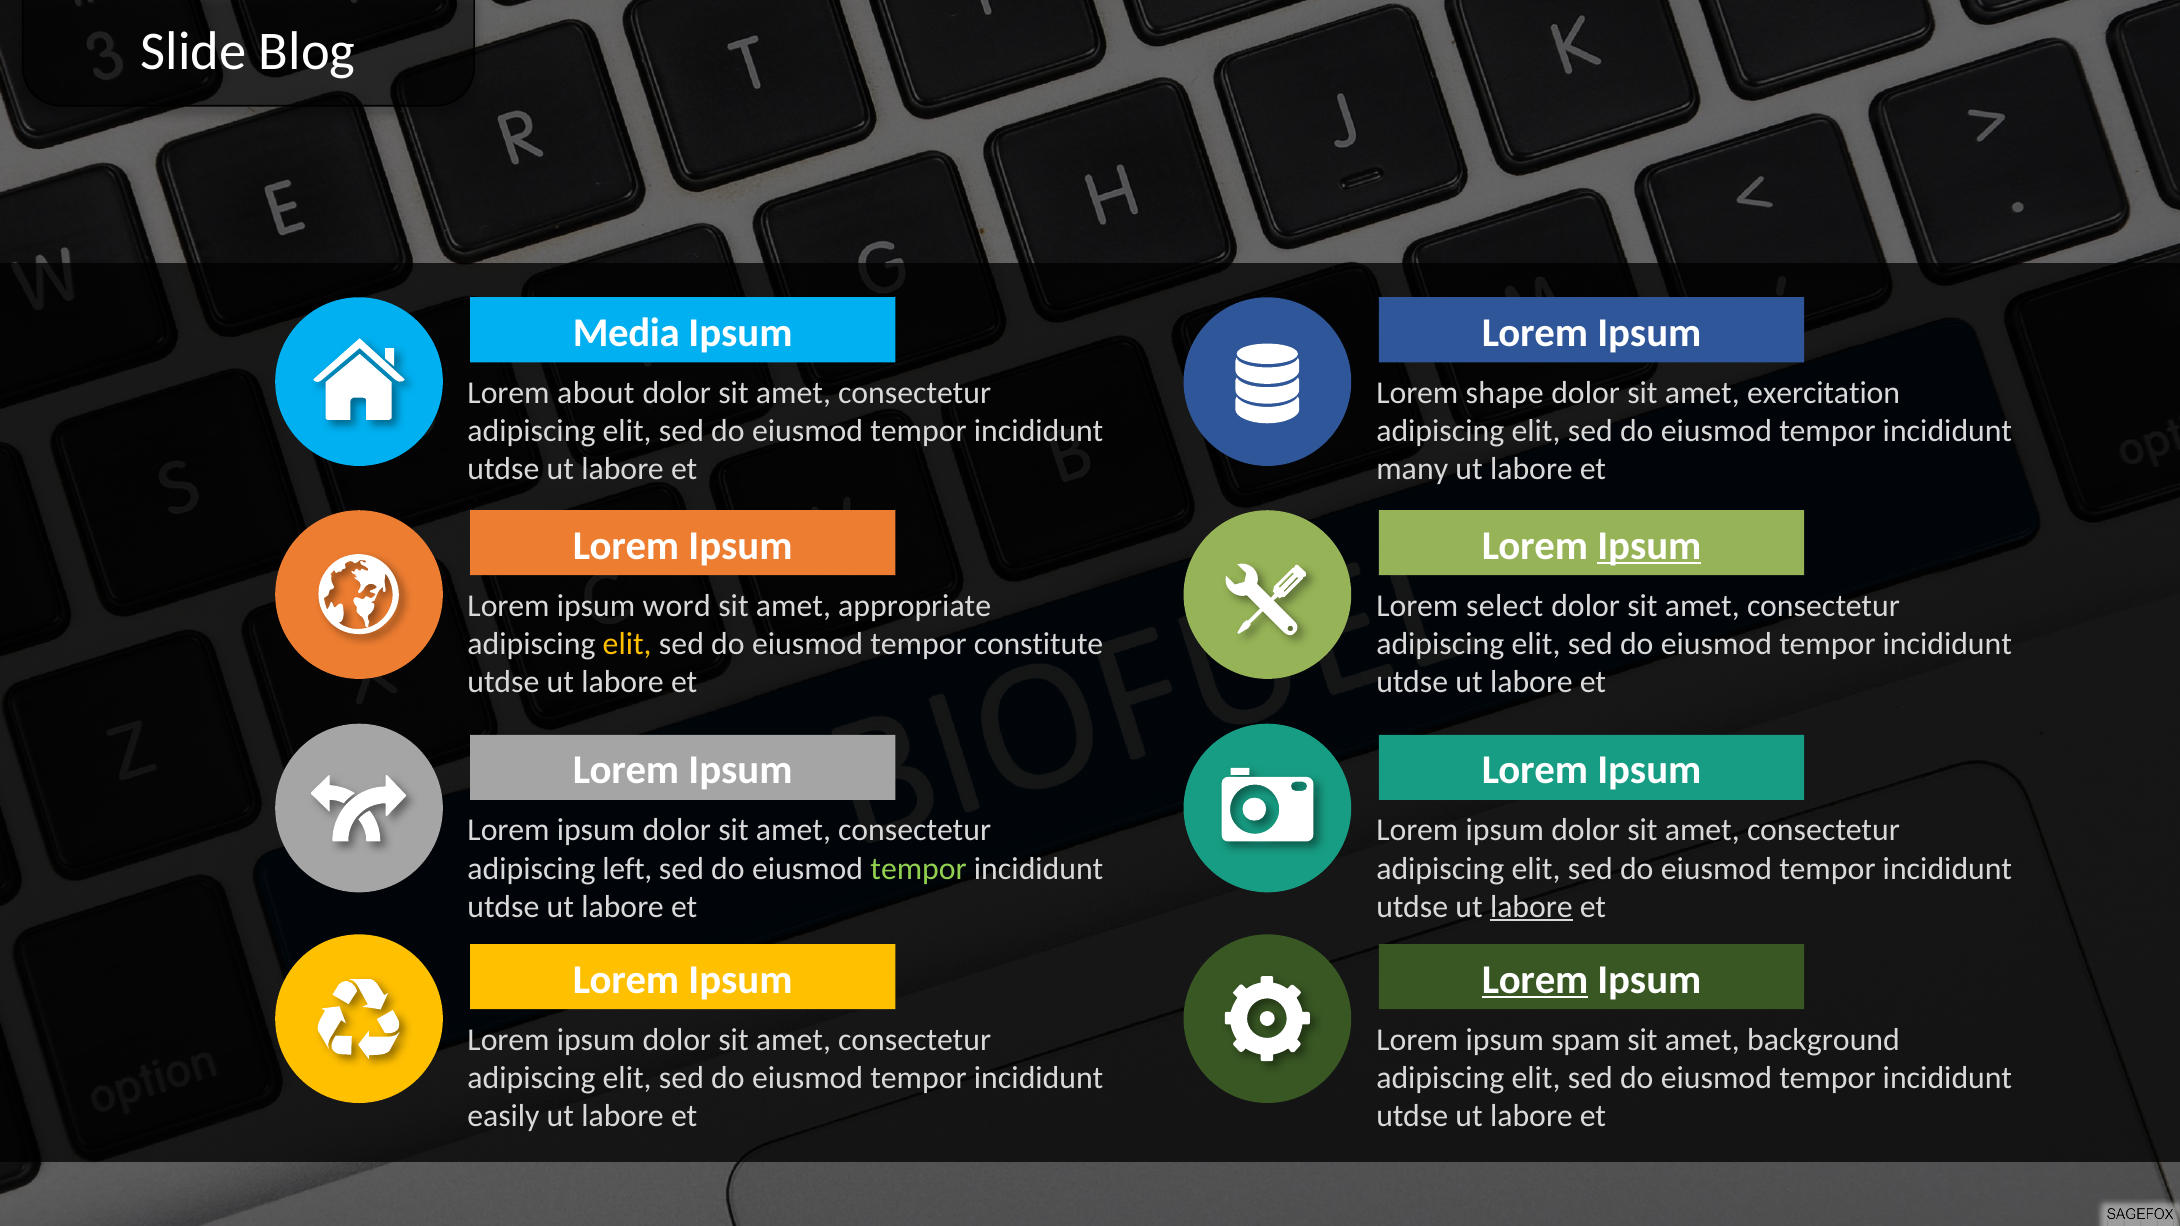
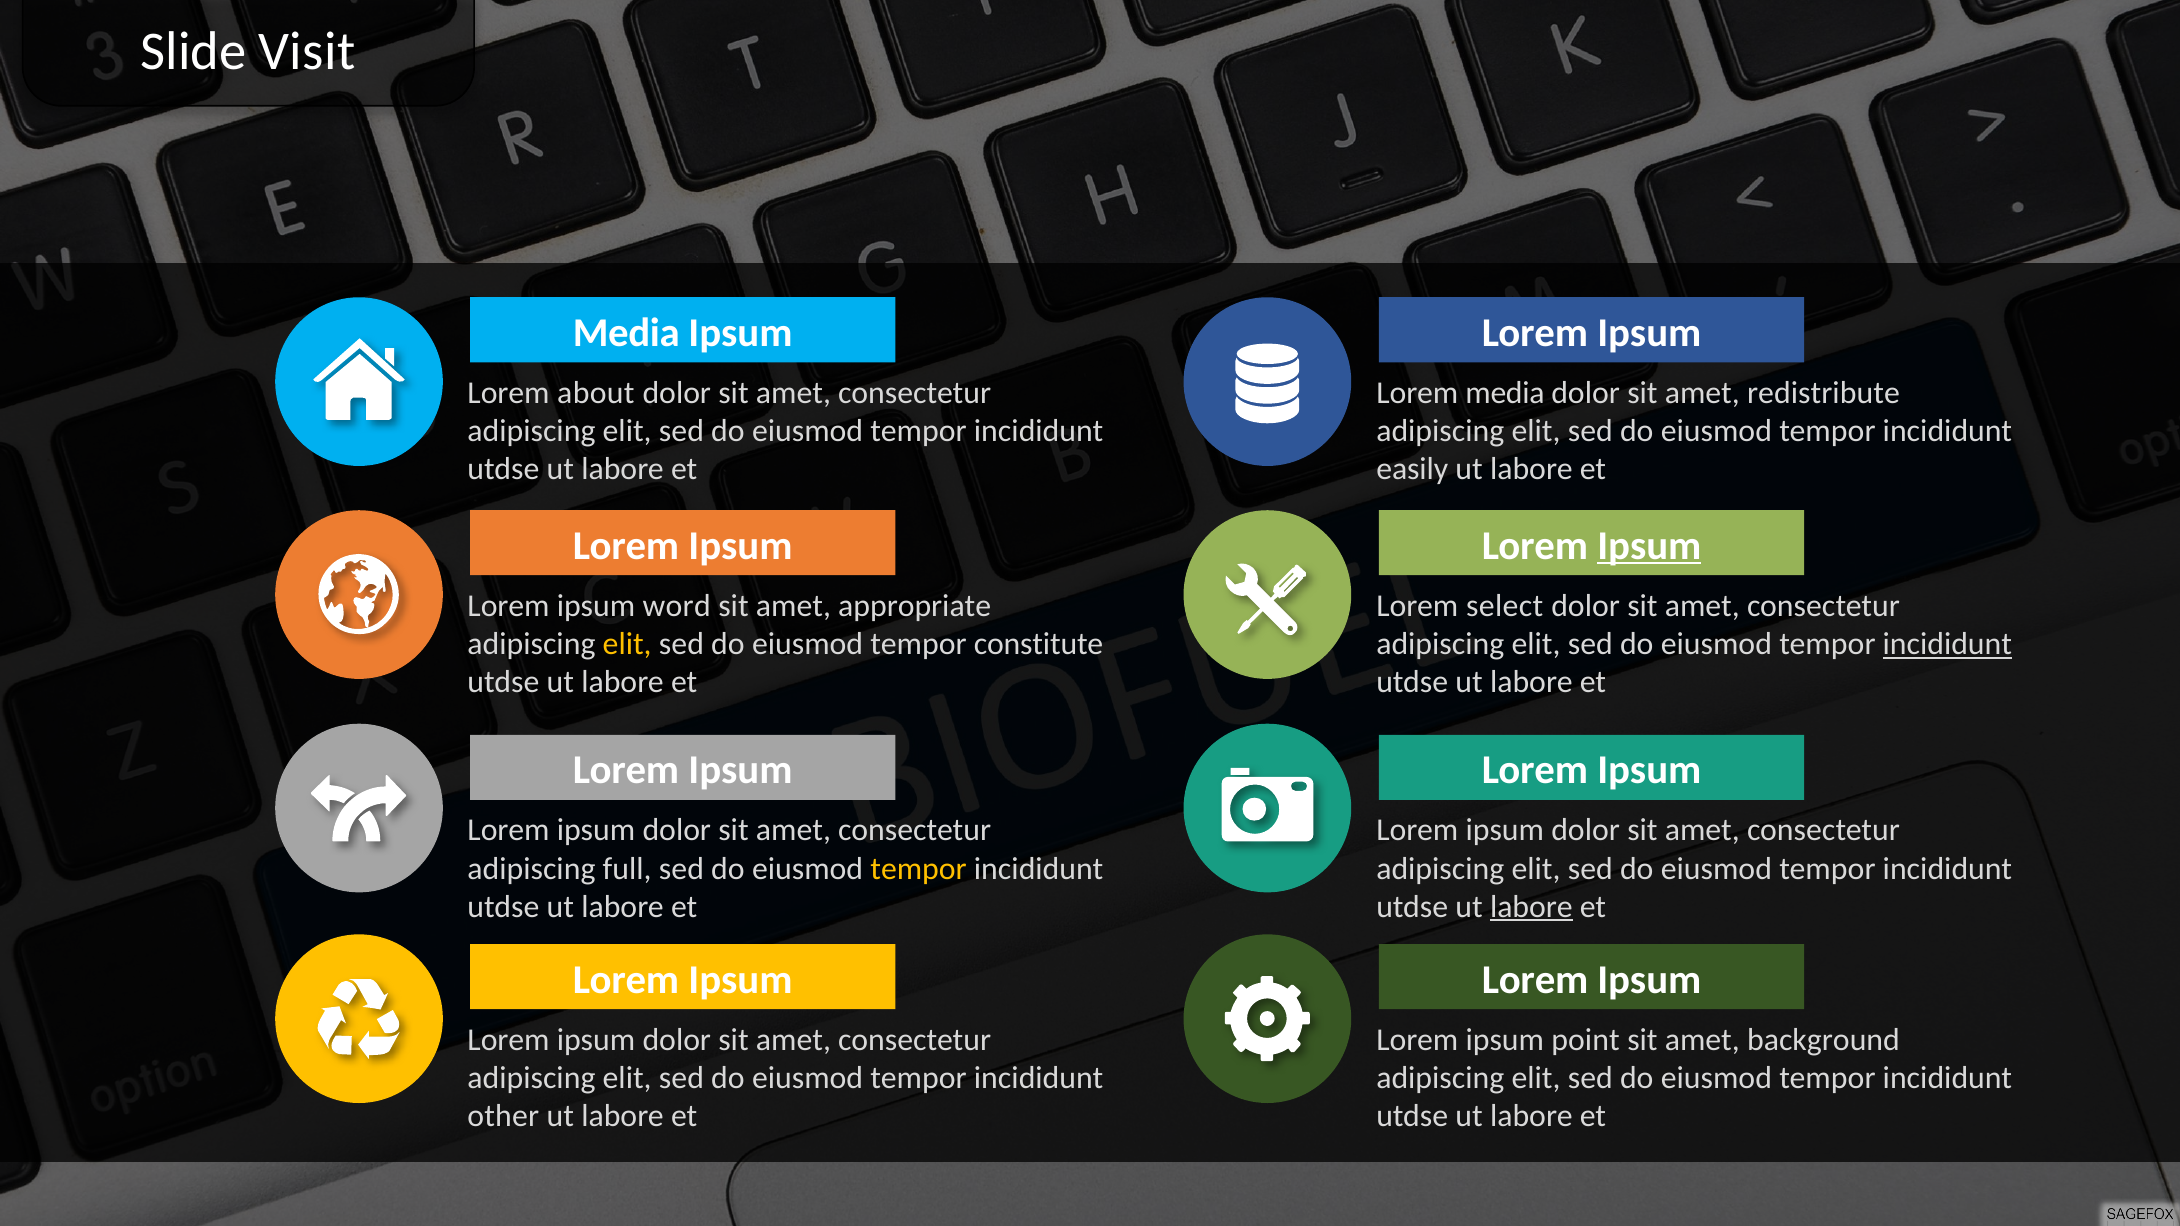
Blog: Blog -> Visit
Lorem shape: shape -> media
exercitation: exercitation -> redistribute
many: many -> easily
incididunt at (1947, 644) underline: none -> present
left: left -> full
tempor at (919, 869) colour: light green -> yellow
Lorem at (1535, 980) underline: present -> none
spam: spam -> point
easily: easily -> other
